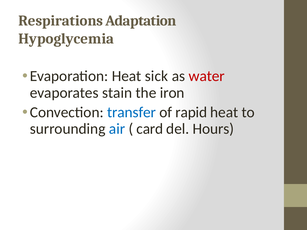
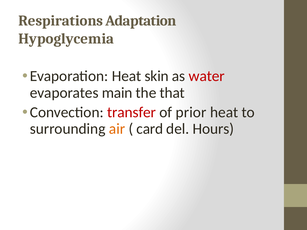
sick: sick -> skin
stain: stain -> main
iron: iron -> that
transfer colour: blue -> red
rapid: rapid -> prior
air colour: blue -> orange
